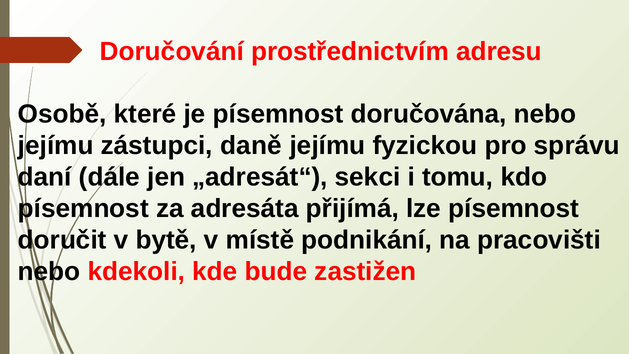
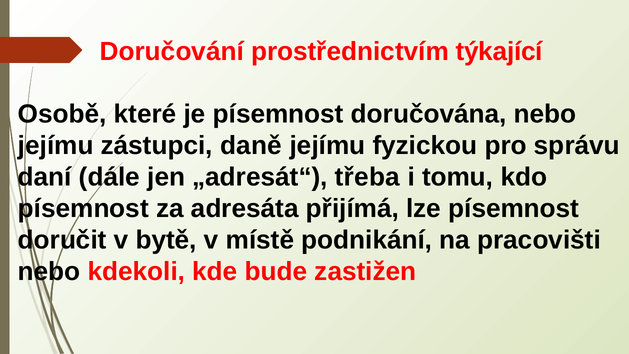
adresu: adresu -> týkající
sekci: sekci -> třeba
